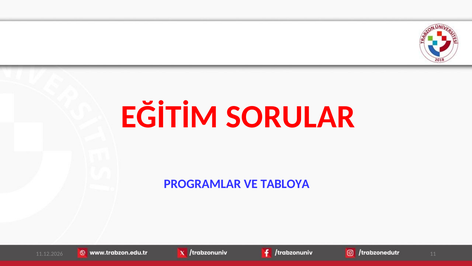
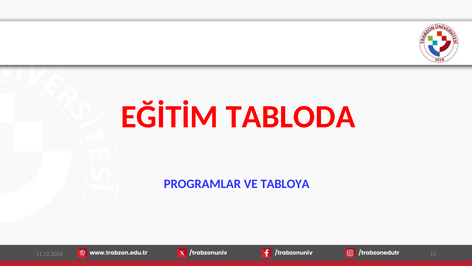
SORULAR: SORULAR -> TABLODA
